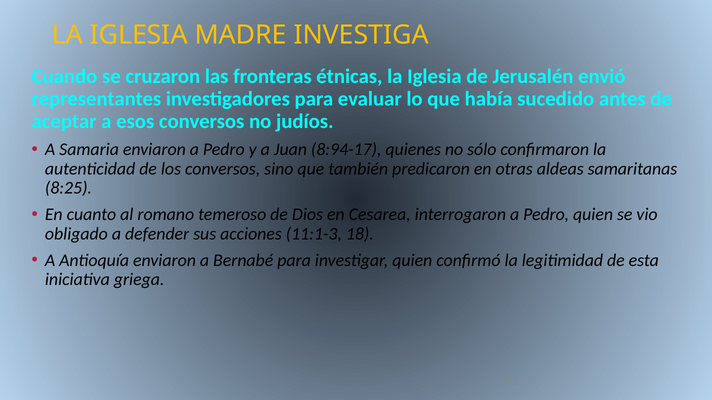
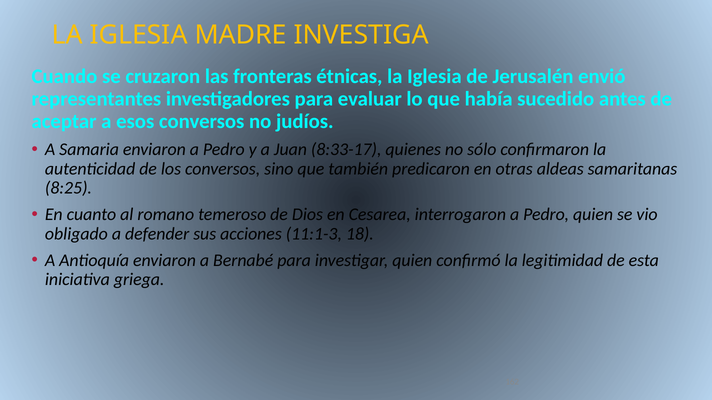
8:94-17: 8:94-17 -> 8:33-17
